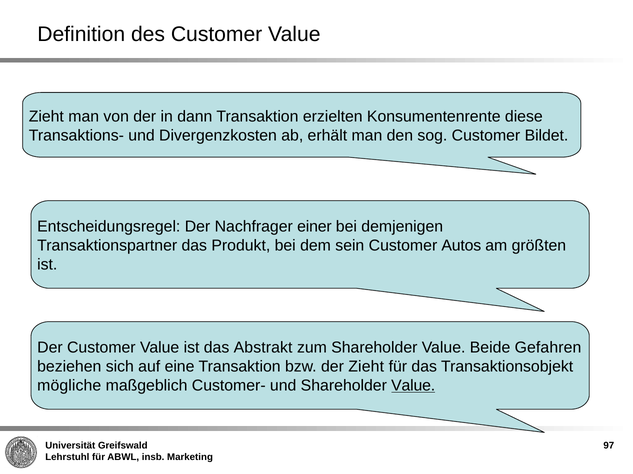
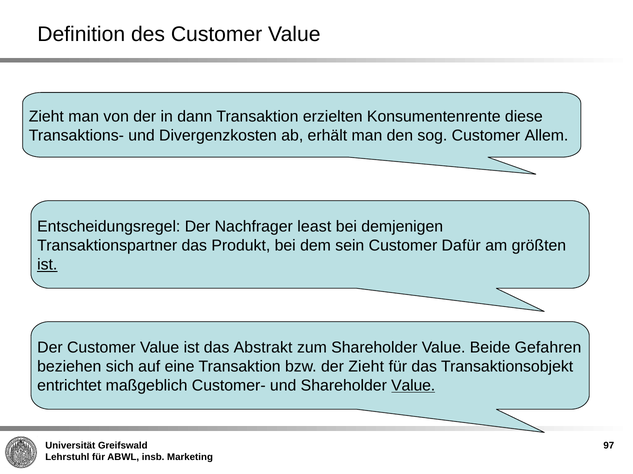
Bildet: Bildet -> Allem
einer: einer -> least
Autos: Autos -> Dafür
ist at (47, 265) underline: none -> present
mögliche: mögliche -> entrichtet
